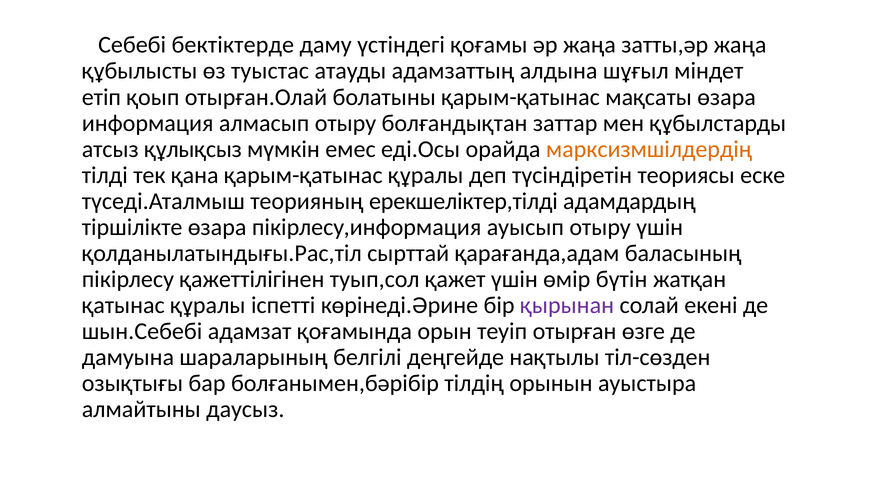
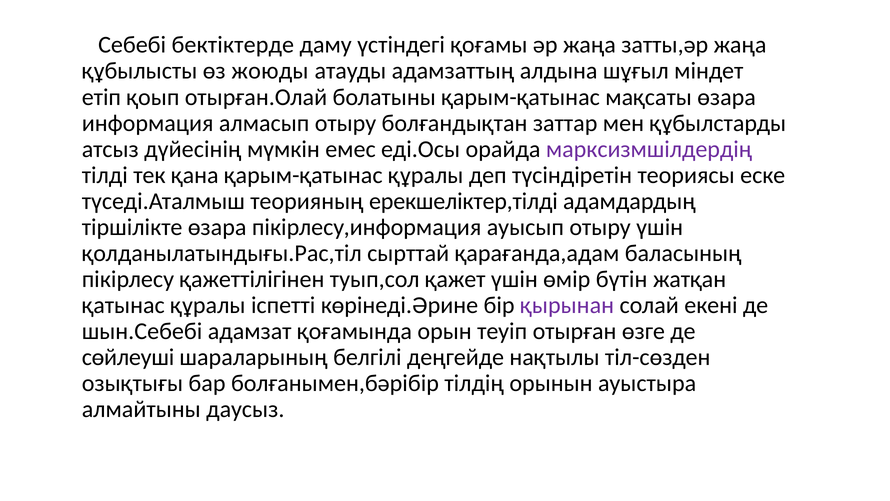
туыстас: туыстас -> жоюды
құлықсыз: құлықсыз -> дүйесінің
марксизмшілдердің colour: orange -> purple
дамуына: дамуына -> сөйлеуші
